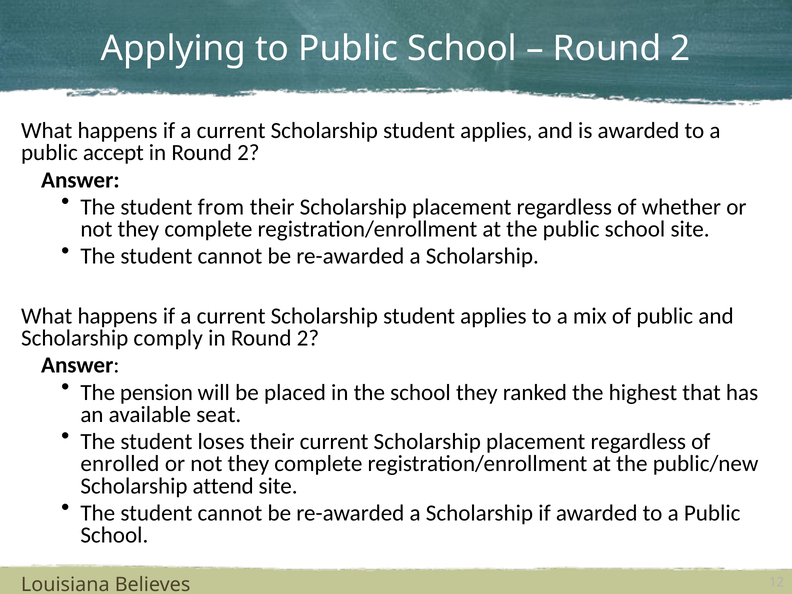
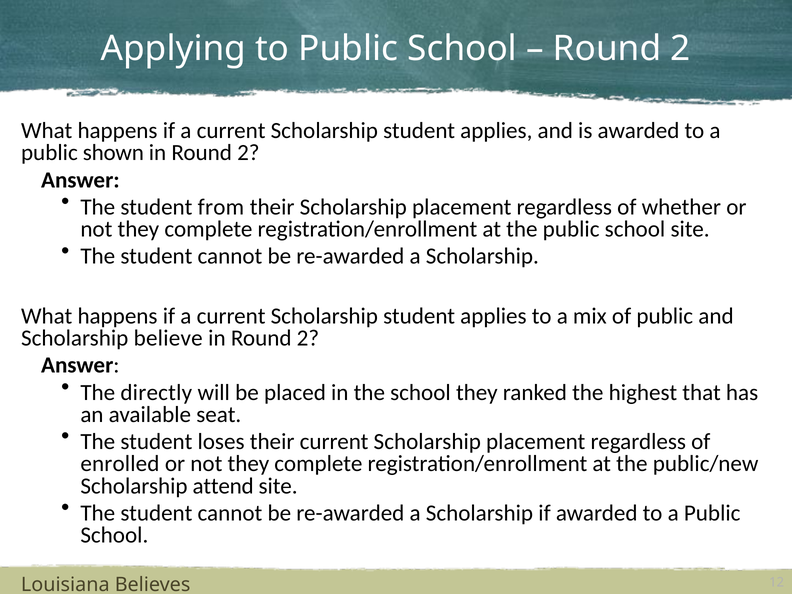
accept: accept -> shown
comply: comply -> believe
pension: pension -> directly
